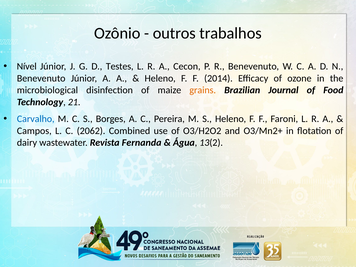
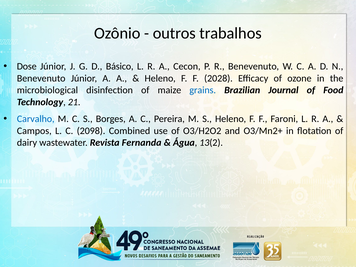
Nível: Nível -> Dose
Testes: Testes -> Básico
2014: 2014 -> 2028
grains colour: orange -> blue
2062: 2062 -> 2098
